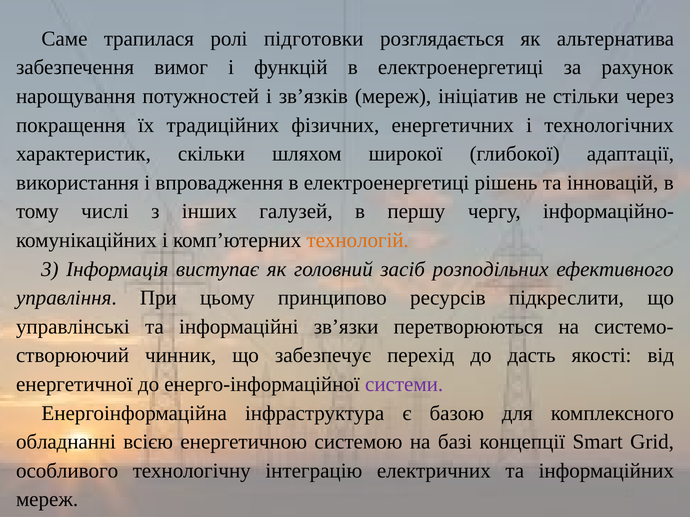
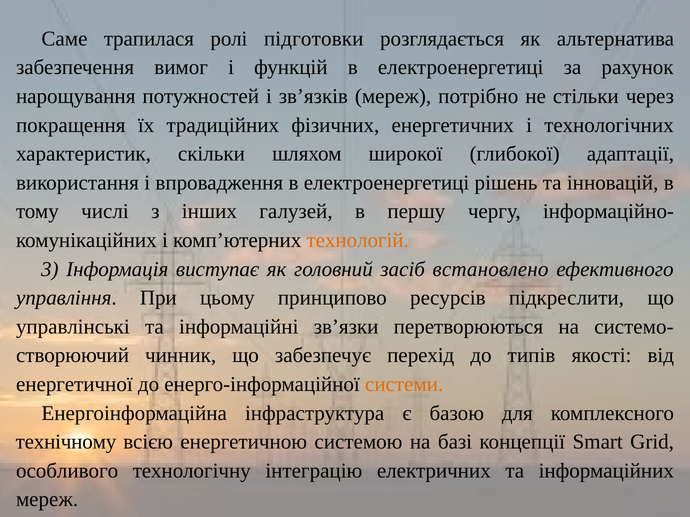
ініціатив: ініціатив -> потрібно
розподільних: розподільних -> встановлено
дасть: дасть -> типів
системи colour: purple -> orange
обладнанні: обладнанні -> технічному
